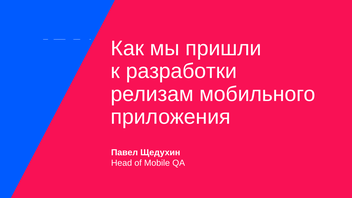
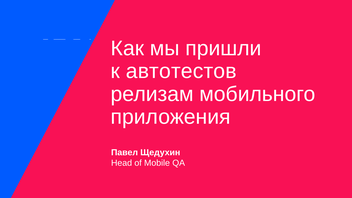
разработки: разработки -> автотестов
